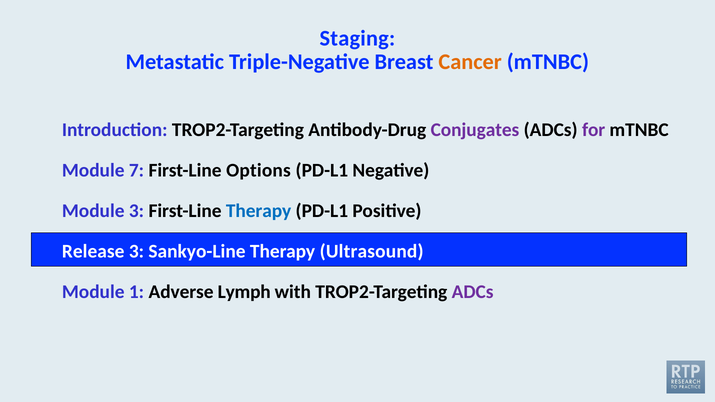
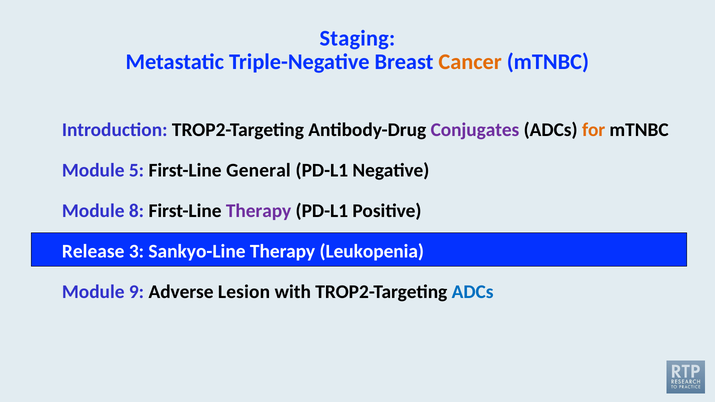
for colour: purple -> orange
7: 7 -> 5
Options: Options -> General
Module 3: 3 -> 8
Therapy at (259, 211) colour: blue -> purple
Ultrasound: Ultrasound -> Leukopenia
1: 1 -> 9
Lymph: Lymph -> Lesion
ADCs at (473, 292) colour: purple -> blue
